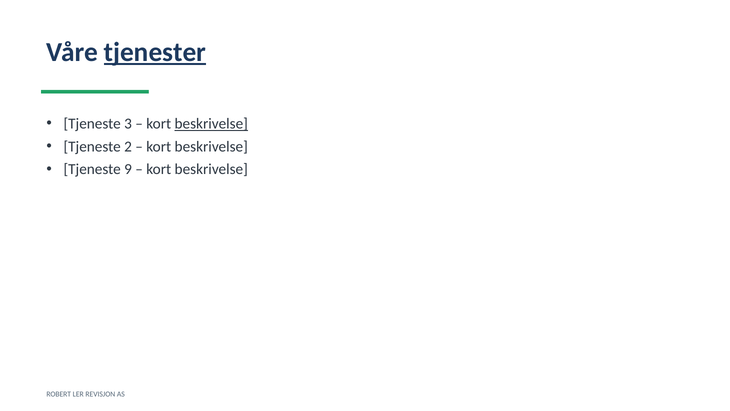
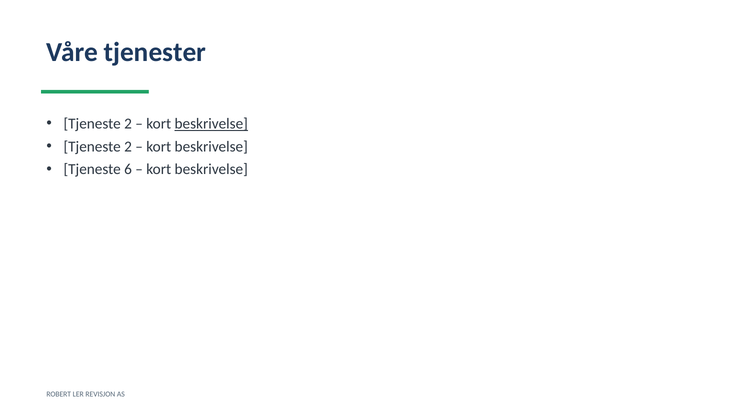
tjenester underline: present -> none
3 at (128, 124): 3 -> 2
9: 9 -> 6
